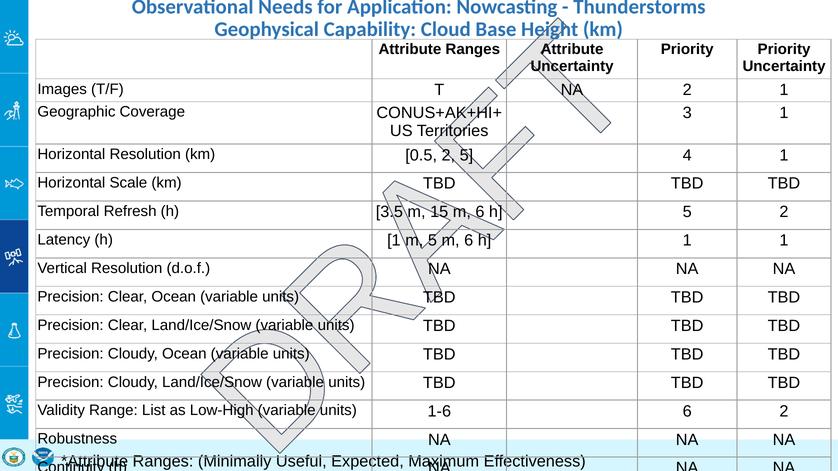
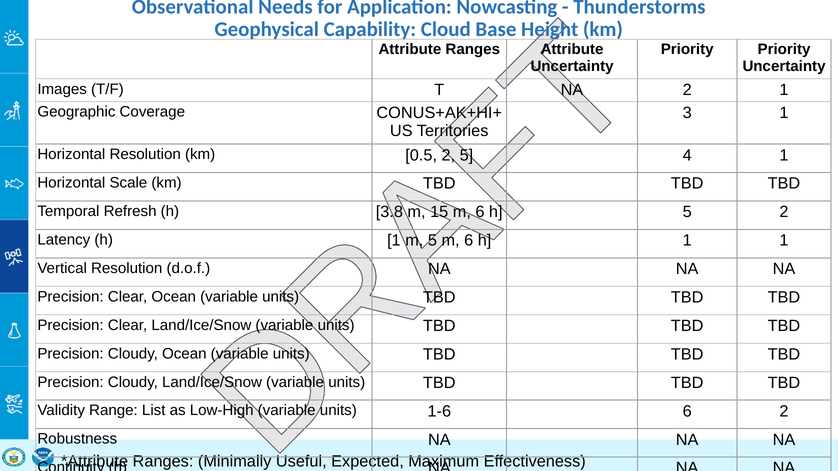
3.5: 3.5 -> 3.8
